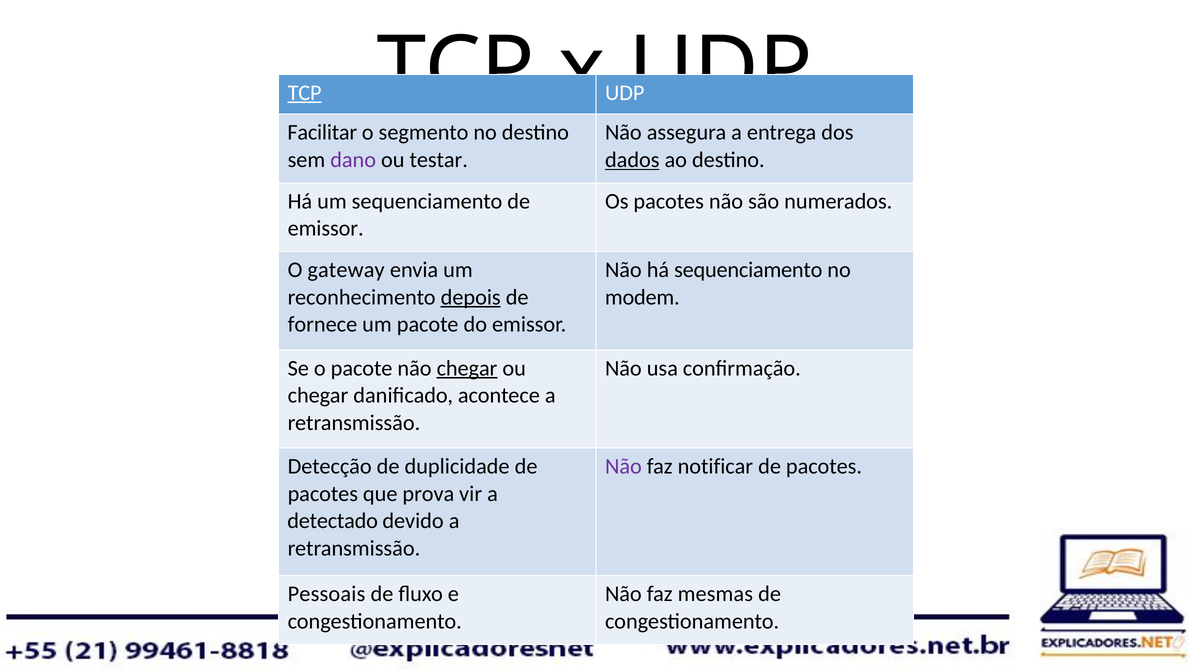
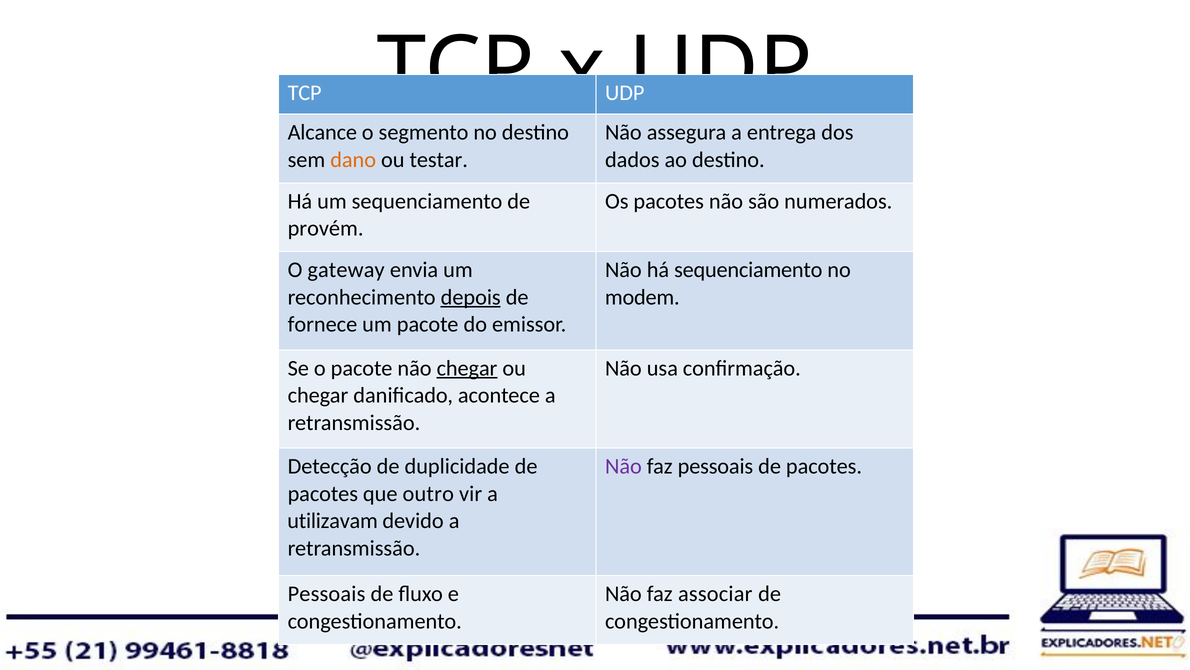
TCP at (305, 93) underline: present -> none
Facilitar: Facilitar -> Alcance
dano colour: purple -> orange
dados underline: present -> none
emissor at (326, 228): emissor -> provém
faz notificar: notificar -> pessoais
prova: prova -> outro
detectado: detectado -> utilizavam
mesmas: mesmas -> associar
